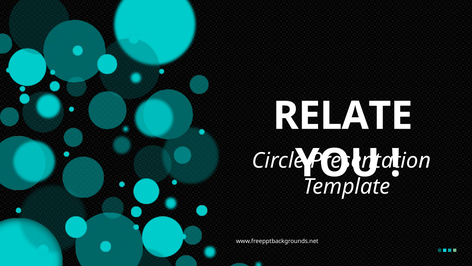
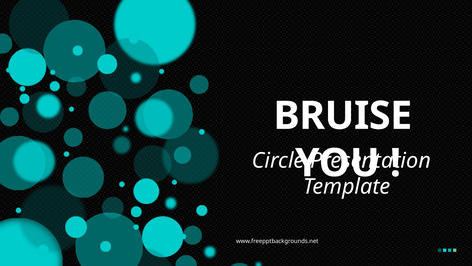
RELATE: RELATE -> BRUISE
